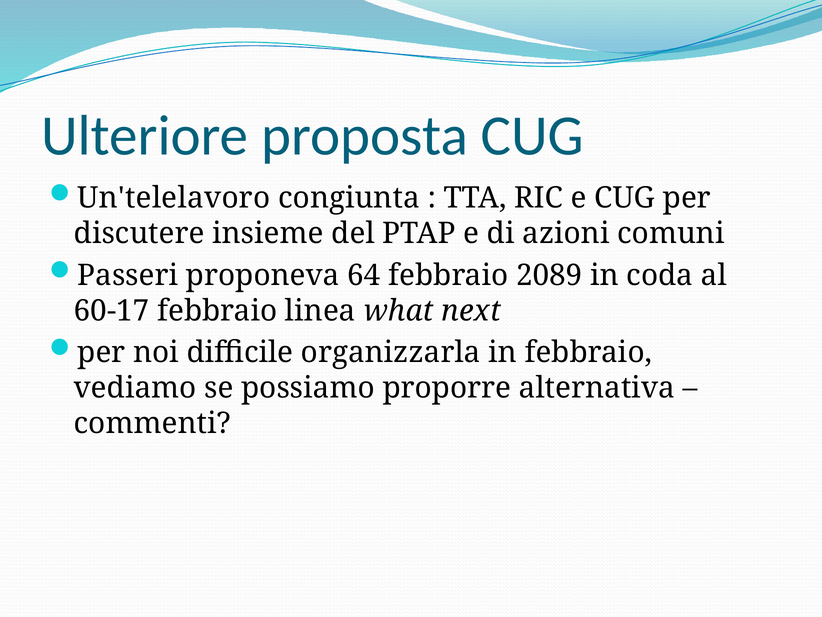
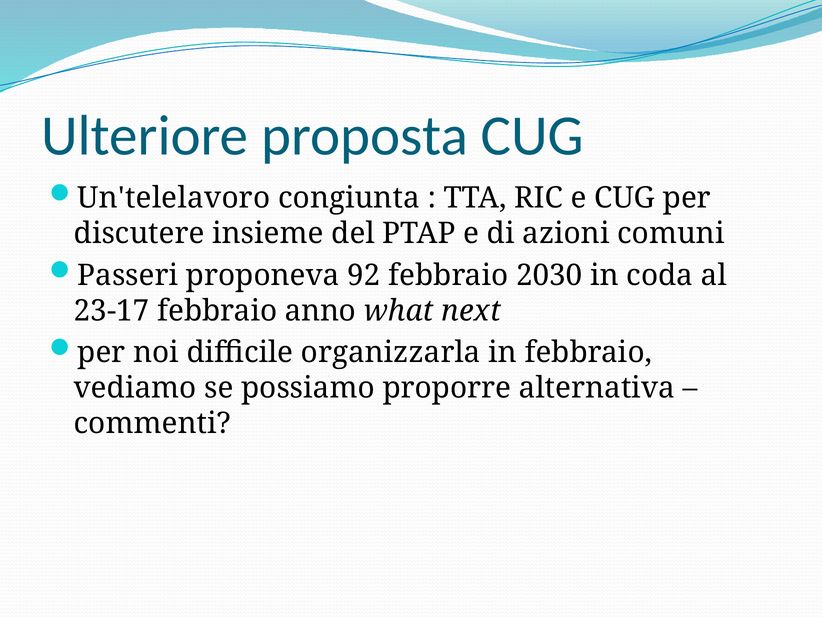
64: 64 -> 92
2089: 2089 -> 2030
60-17: 60-17 -> 23-17
linea: linea -> anno
